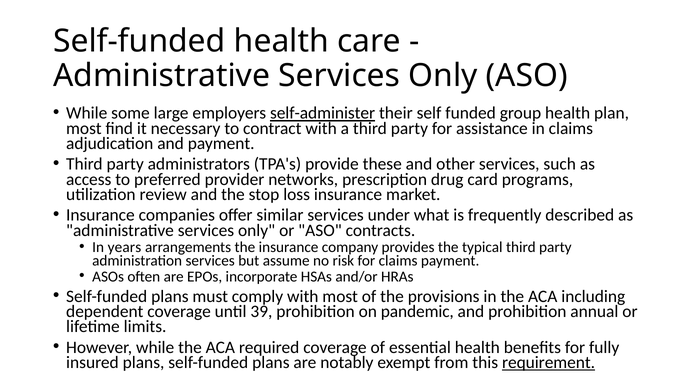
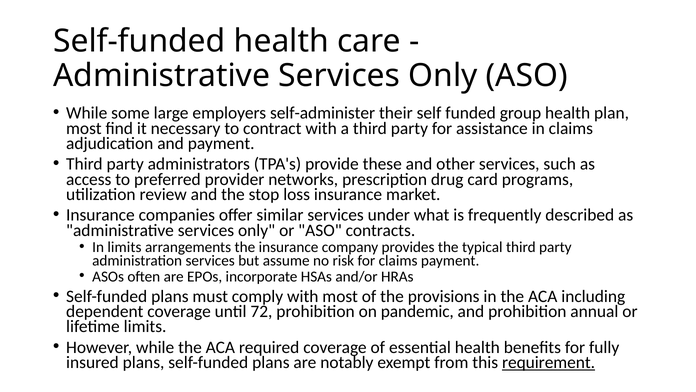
self-administer underline: present -> none
In years: years -> limits
39: 39 -> 72
